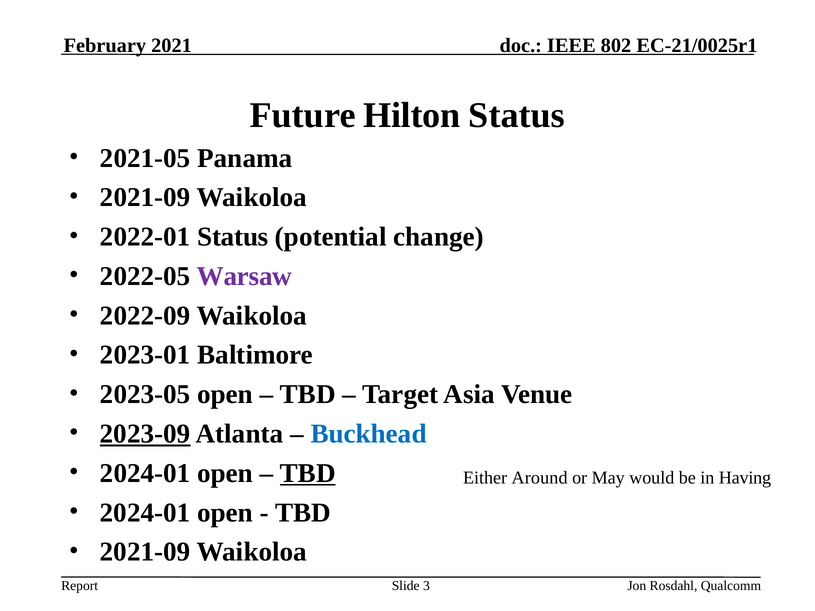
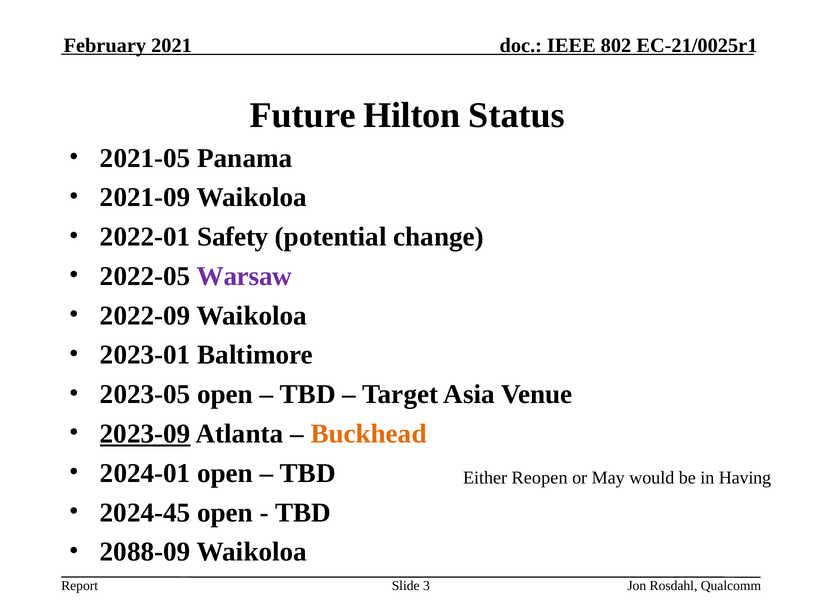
2022-01 Status: Status -> Safety
Buckhead colour: blue -> orange
TBD at (308, 473) underline: present -> none
Around: Around -> Reopen
2024-01 at (145, 513): 2024-01 -> 2024-45
2021-09 at (145, 552): 2021-09 -> 2088-09
